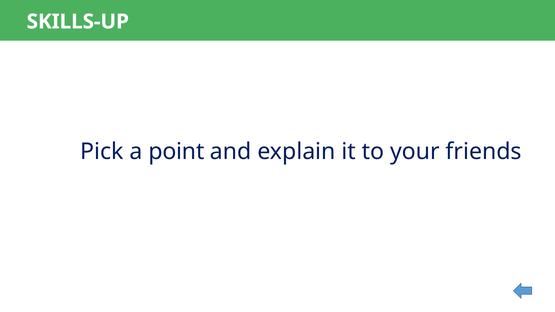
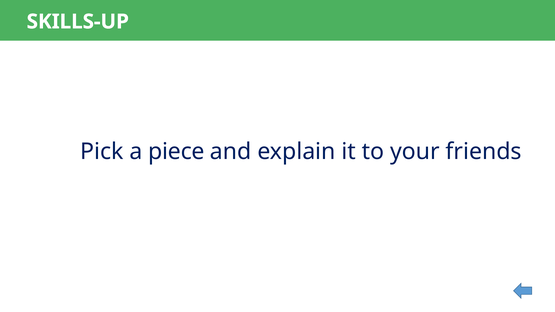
point: point -> piece
